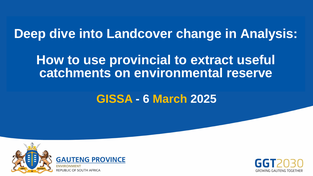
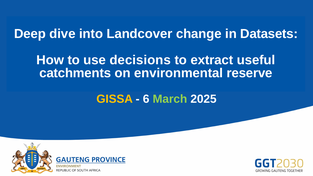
Analysis: Analysis -> Datasets
provincial: provincial -> decisions
March colour: yellow -> light green
